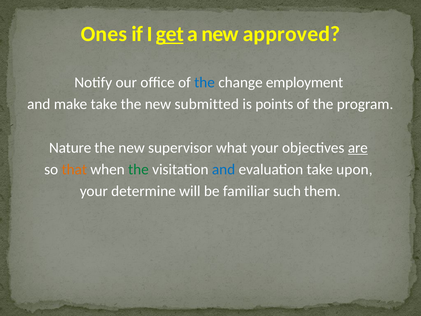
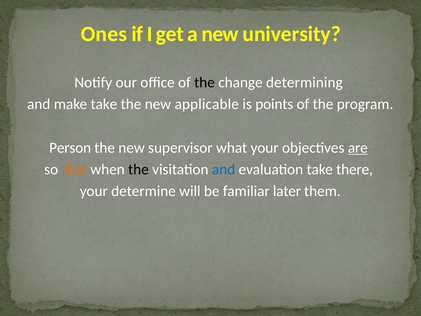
get underline: present -> none
approved: approved -> university
the at (205, 82) colour: blue -> black
employment: employment -> determining
submitted: submitted -> applicable
Nature: Nature -> Person
the at (138, 169) colour: green -> black
upon: upon -> there
such: such -> later
